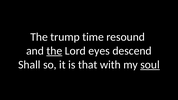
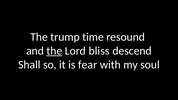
eyes: eyes -> bliss
that: that -> fear
soul underline: present -> none
